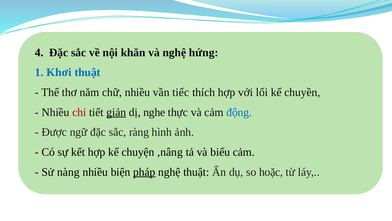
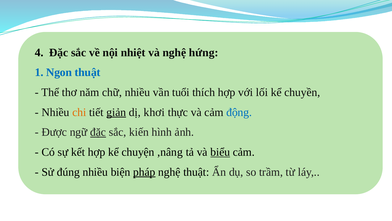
khăn: khăn -> nhiệt
Khơi: Khơi -> Ngon
tiếc: tiếc -> tuổi
chi colour: red -> orange
nghe: nghe -> khơi
đặc at (98, 132) underline: none -> present
ràng: ràng -> kiến
biểu underline: none -> present
nàng: nàng -> đúng
hoặc: hoặc -> trầm
